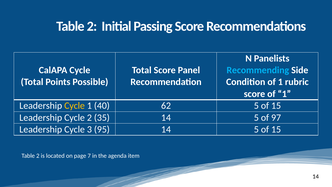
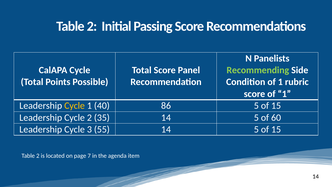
Recommending colour: light blue -> light green
62: 62 -> 86
97: 97 -> 60
95: 95 -> 55
